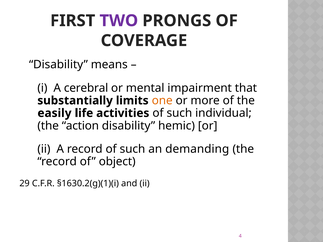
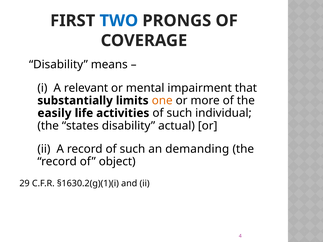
TWO colour: purple -> blue
cerebral: cerebral -> relevant
action: action -> states
hemic: hemic -> actual
